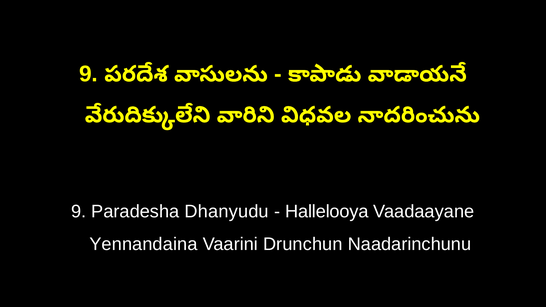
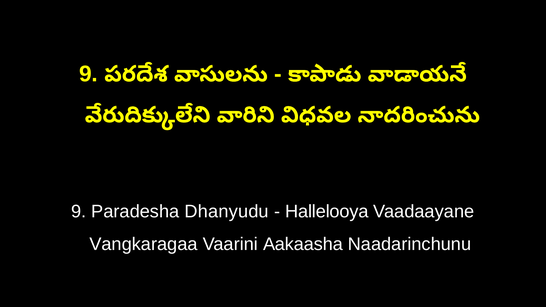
Yennandaina: Yennandaina -> Vangkaragaa
Drunchun: Drunchun -> Aakaasha
